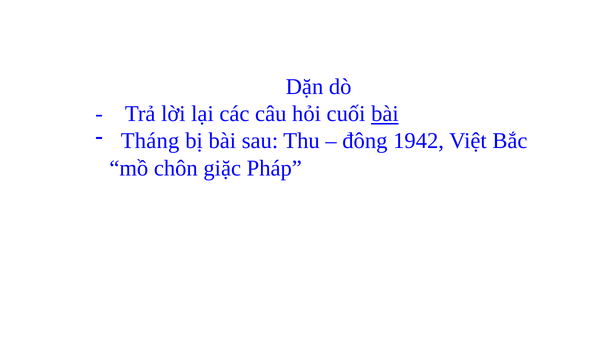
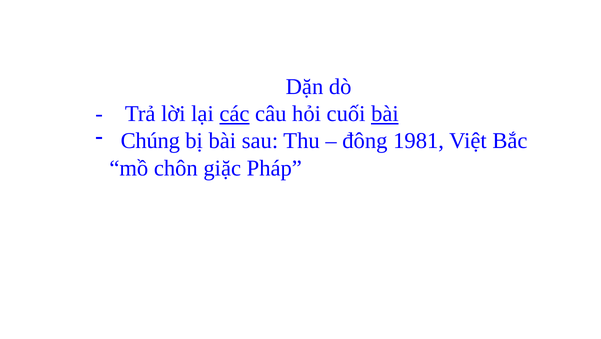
các underline: none -> present
Tháng: Tháng -> Chúng
1942: 1942 -> 1981
